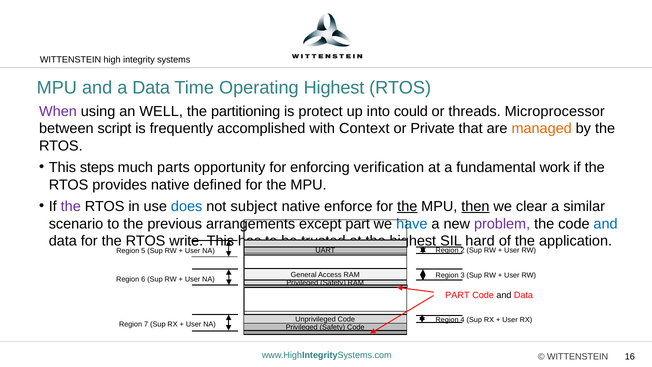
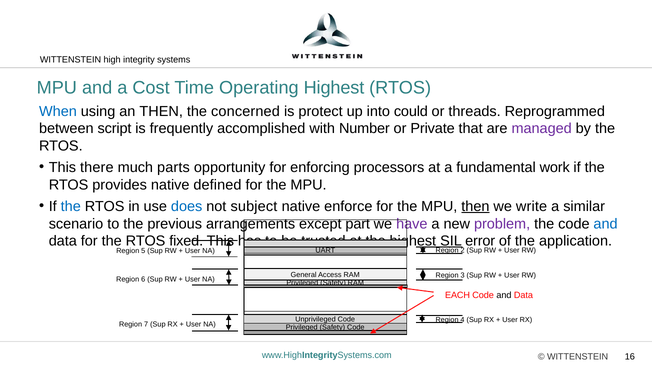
a Data: Data -> Cost
When colour: purple -> blue
an WELL: WELL -> THEN
partitioning: partitioning -> concerned
Microprocessor: Microprocessor -> Reprogrammed
Context: Context -> Number
managed colour: orange -> purple
steps: steps -> there
verification: verification -> processors
the at (71, 206) colour: purple -> blue
the at (407, 206) underline: present -> none
clear: clear -> write
have colour: blue -> purple
write: write -> fixed
hard: hard -> error
PART at (457, 295): PART -> EACH
